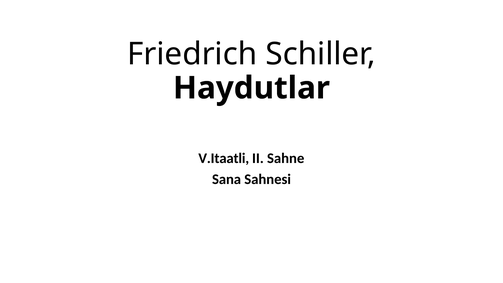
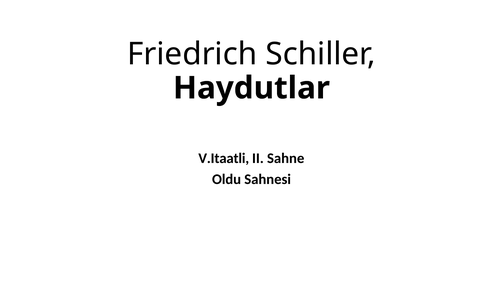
Sana: Sana -> Oldu
